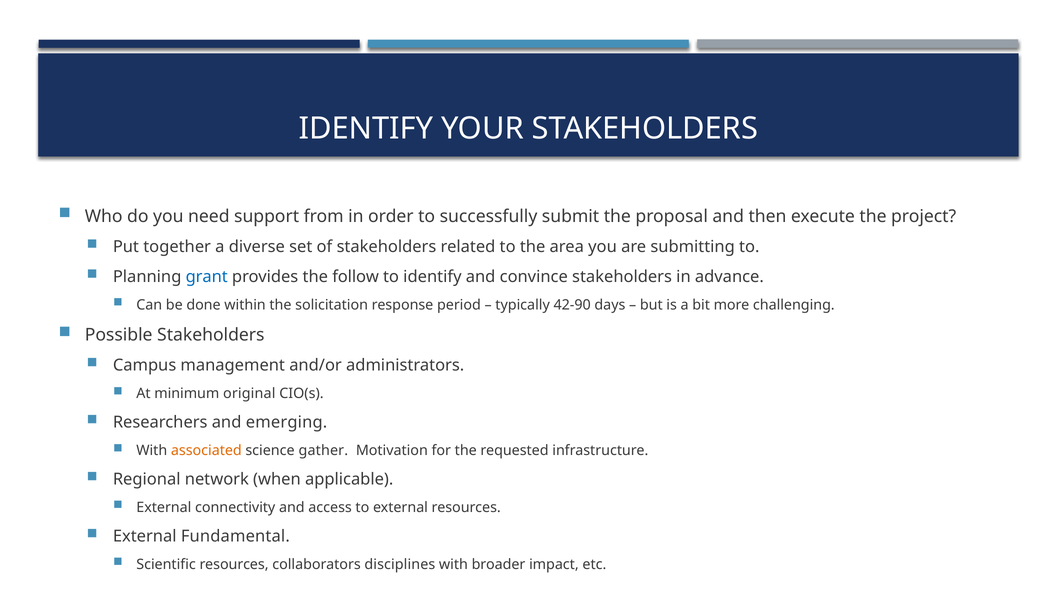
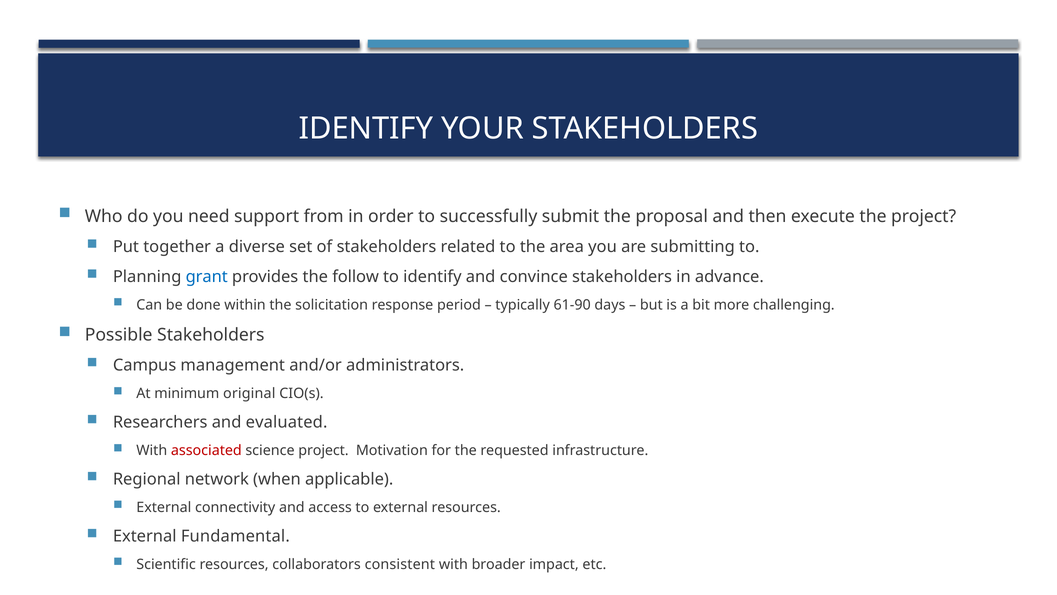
42-90: 42-90 -> 61-90
emerging: emerging -> evaluated
associated colour: orange -> red
science gather: gather -> project
disciplines: disciplines -> consistent
